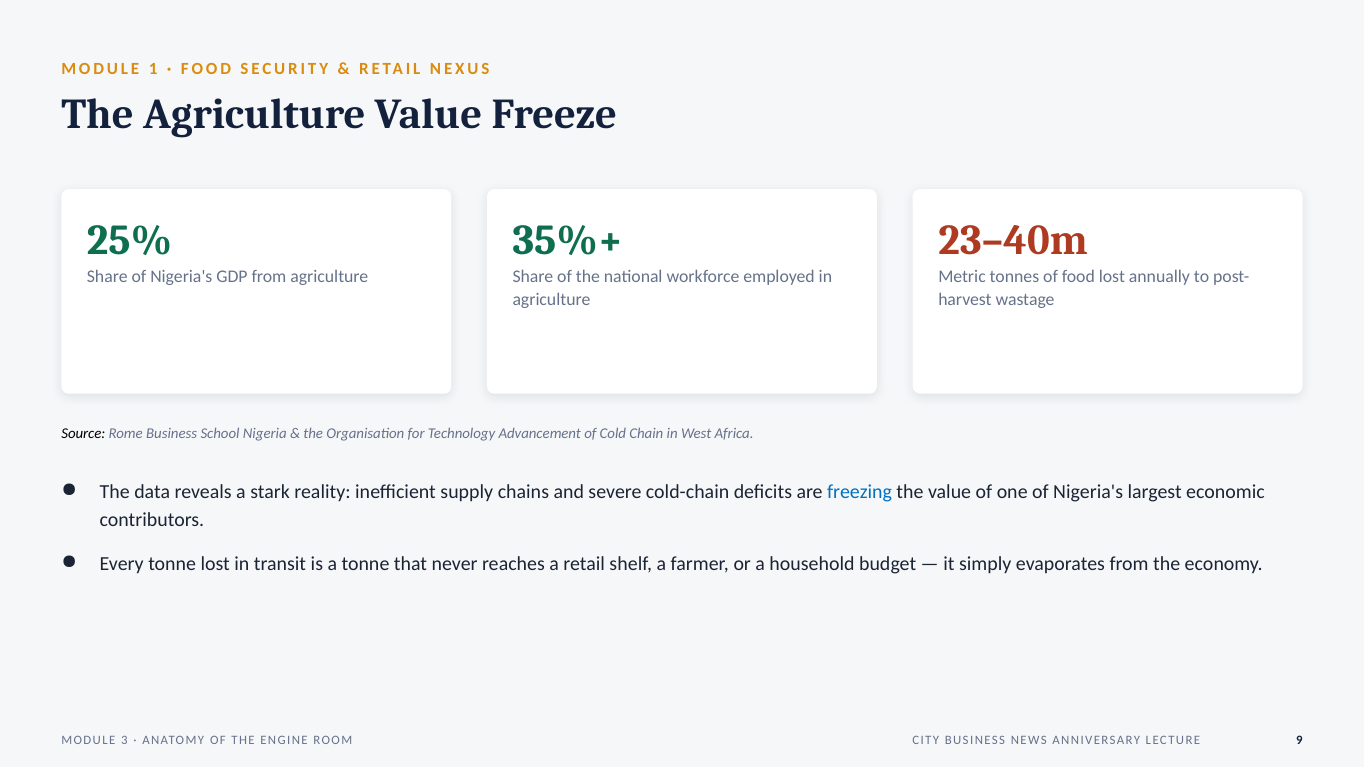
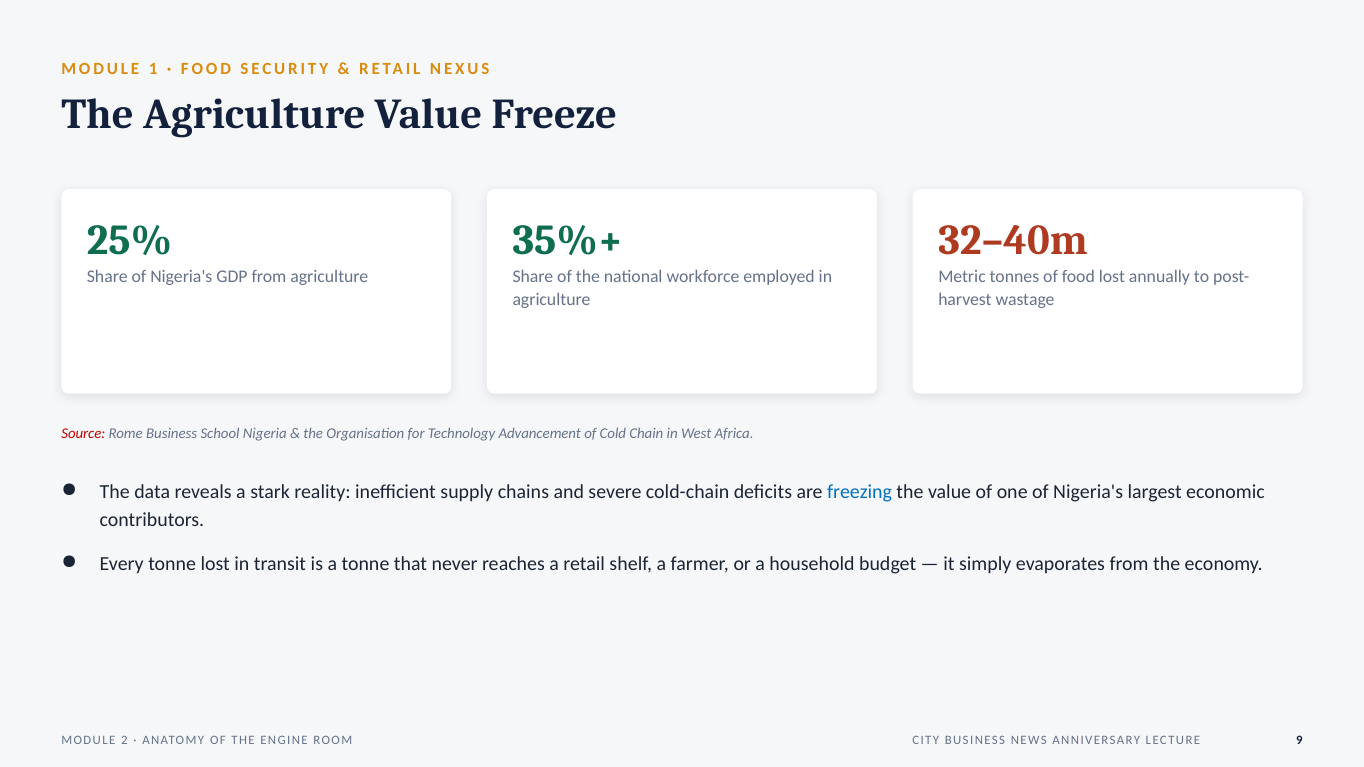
23–40m: 23–40m -> 32–40m
Source colour: black -> red
3: 3 -> 2
